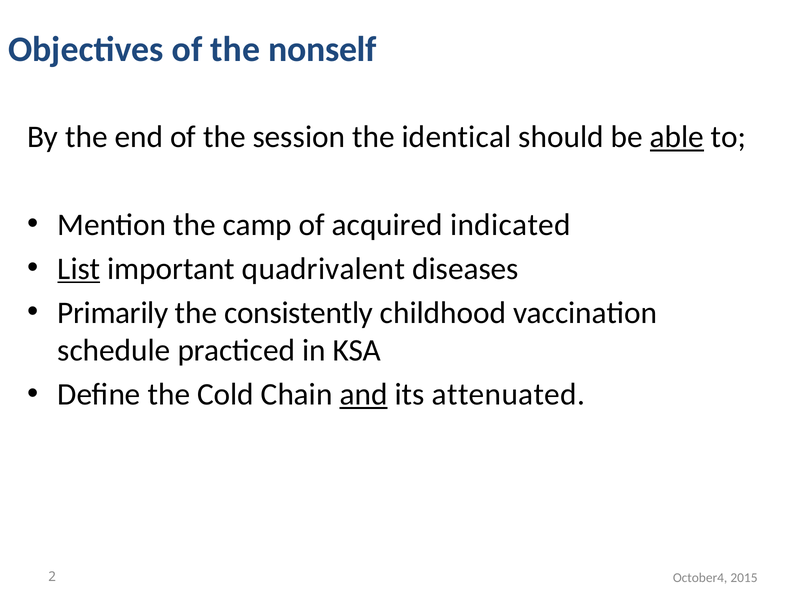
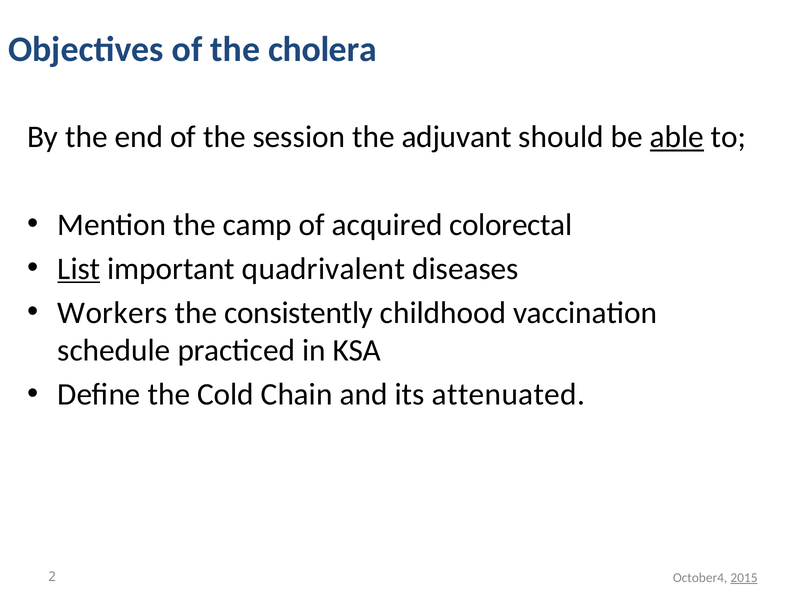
nonself: nonself -> cholera
identical: identical -> adjuvant
indicated: indicated -> colorectal
Primarily: Primarily -> Workers
and underline: present -> none
2015 underline: none -> present
